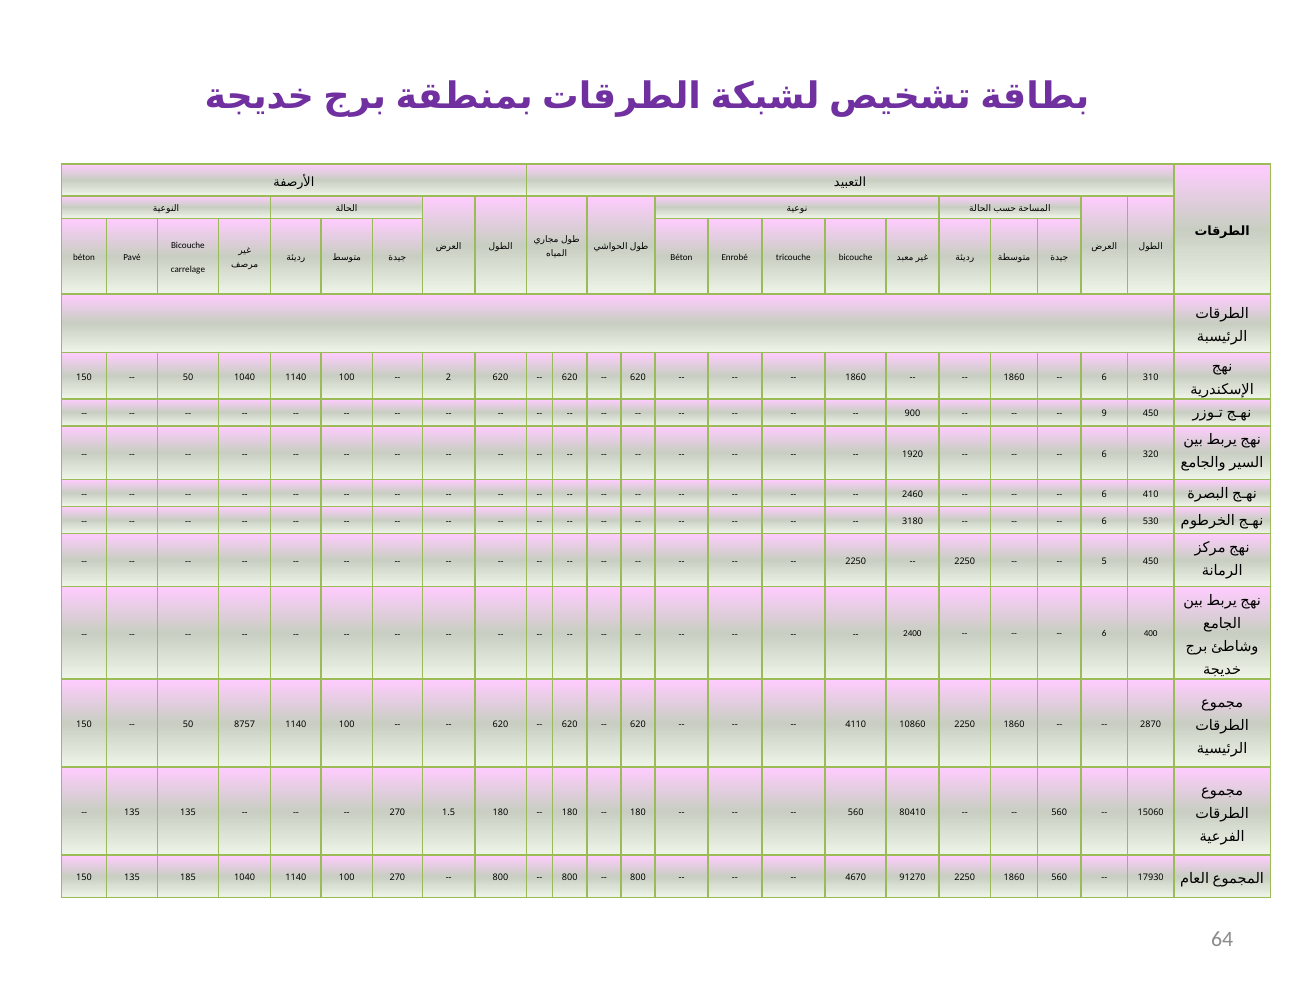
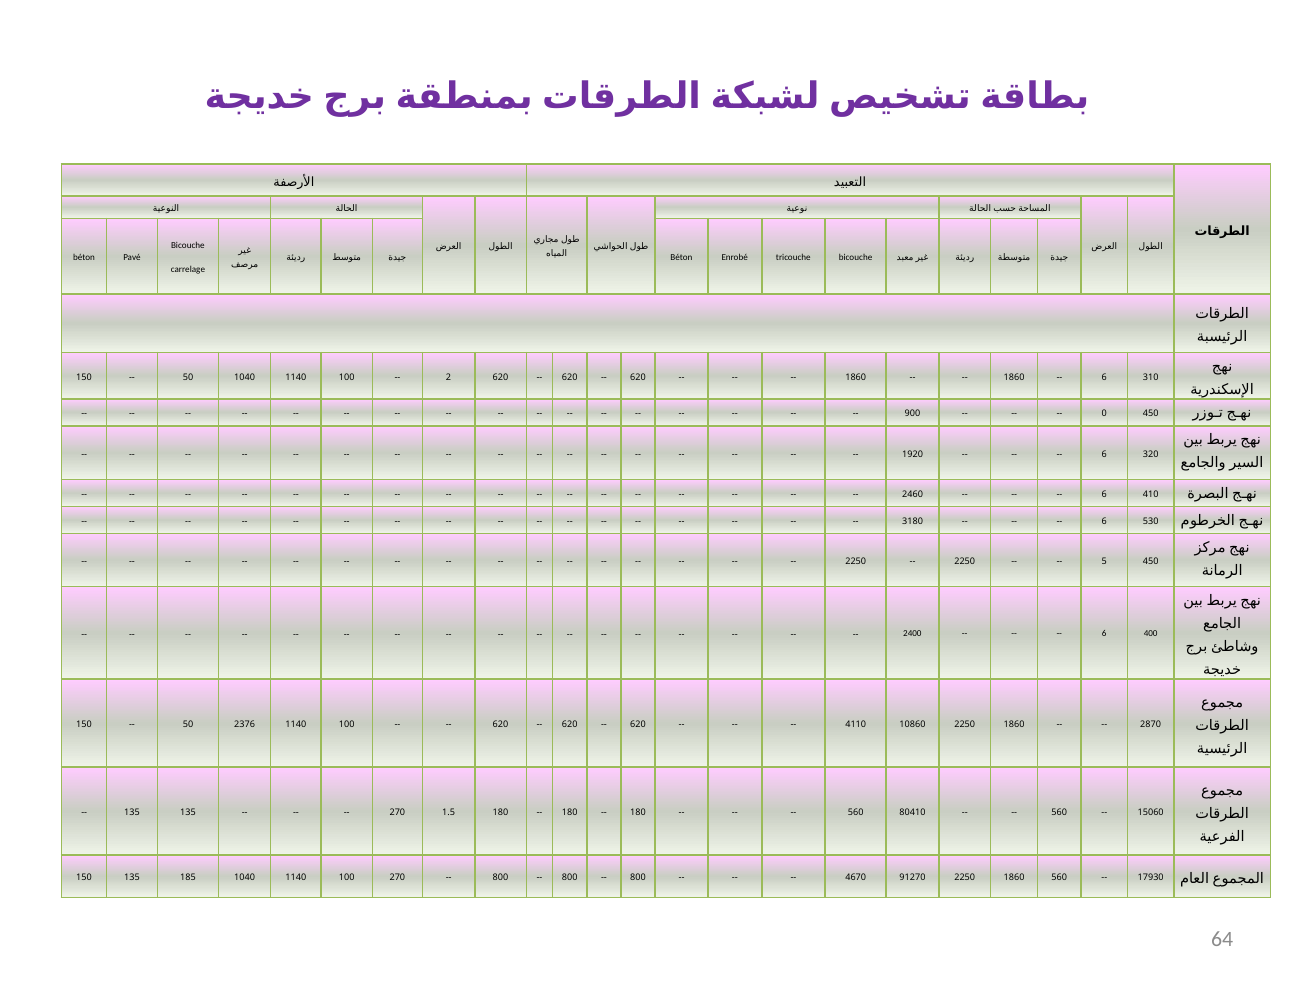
9: 9 -> 0
8757: 8757 -> 2376
